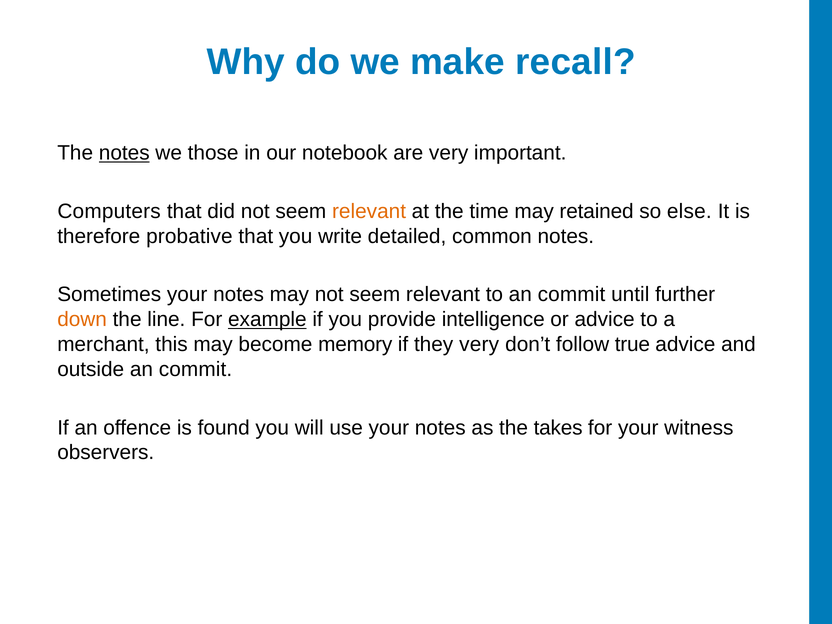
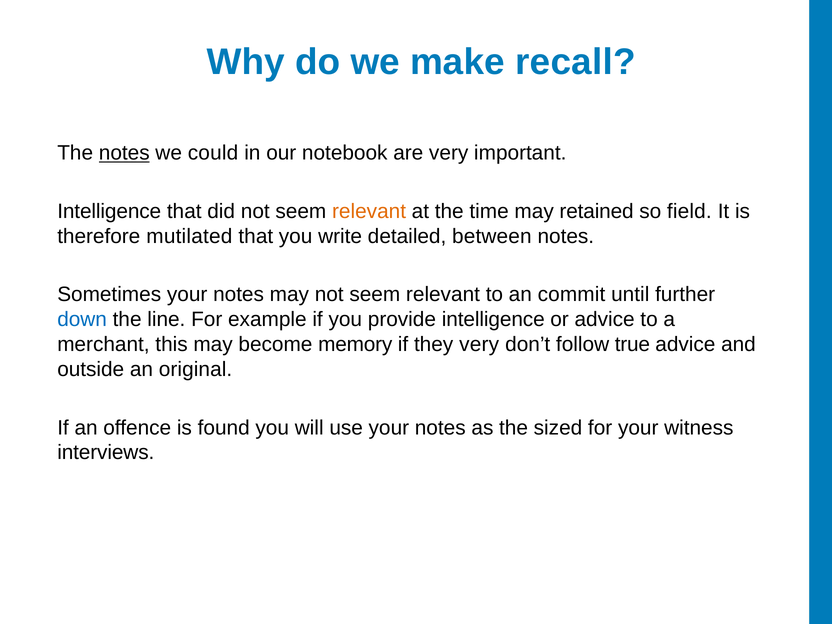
those: those -> could
Computers at (109, 211): Computers -> Intelligence
else: else -> field
probative: probative -> mutilated
common: common -> between
down colour: orange -> blue
example underline: present -> none
commit at (196, 369): commit -> original
takes: takes -> sized
observers: observers -> interviews
